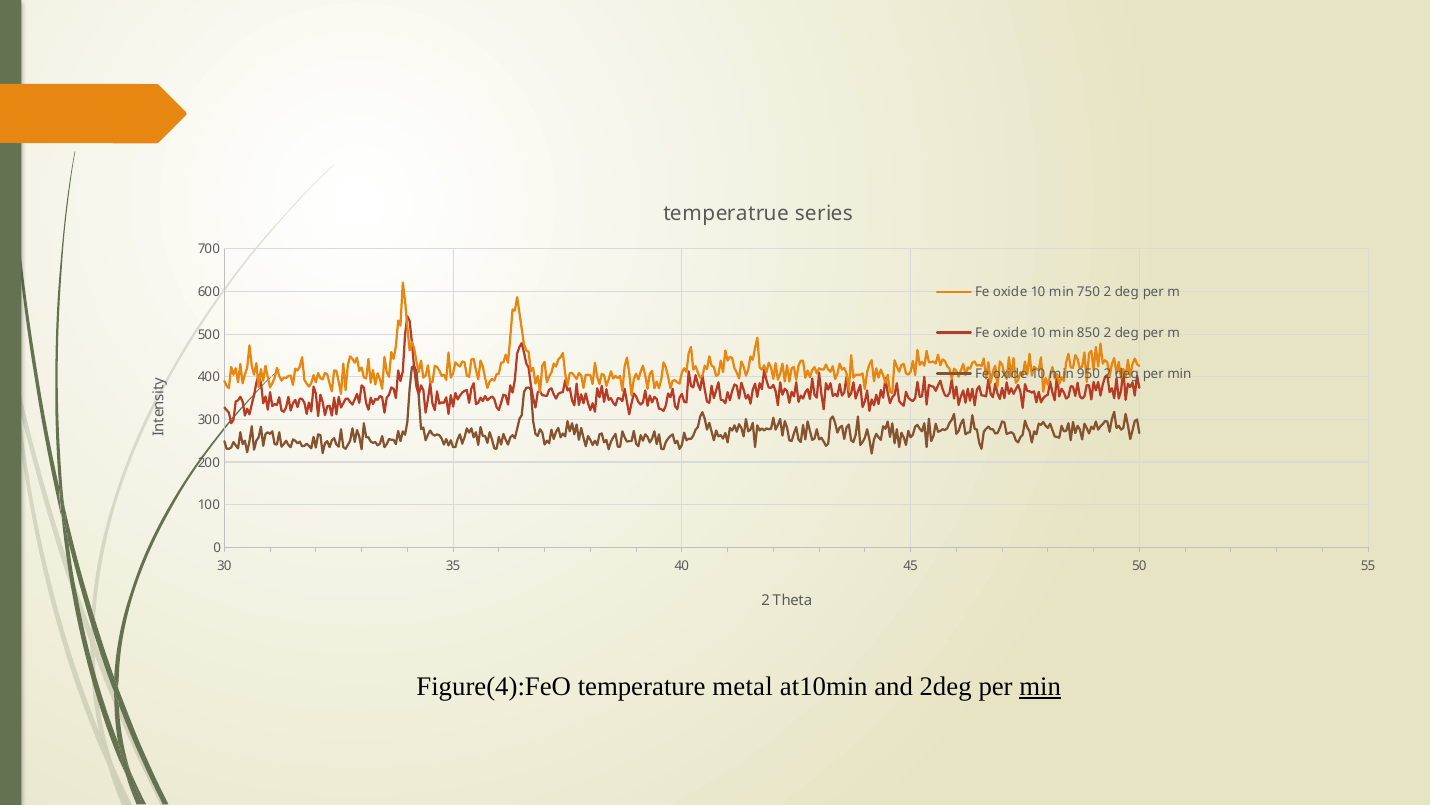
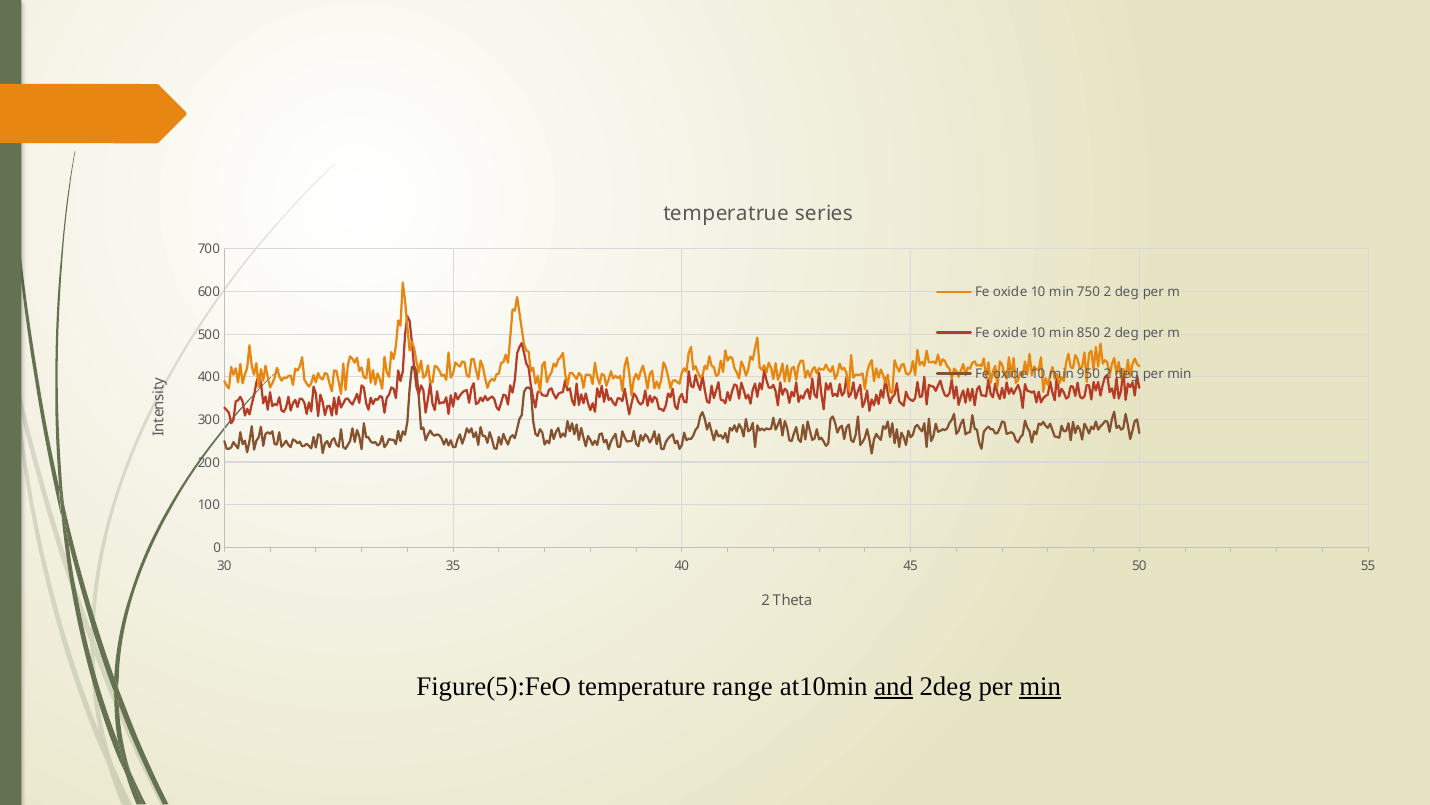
Figure(4):FeO: Figure(4):FeO -> Figure(5):FeO
metal: metal -> range
and underline: none -> present
